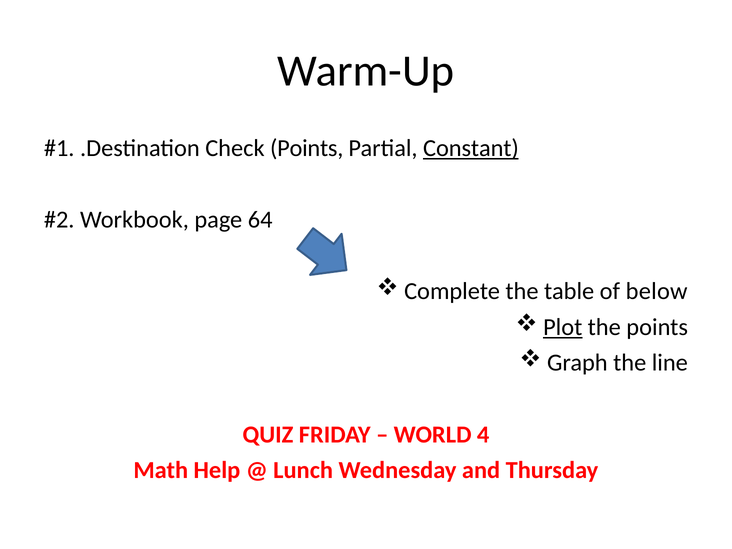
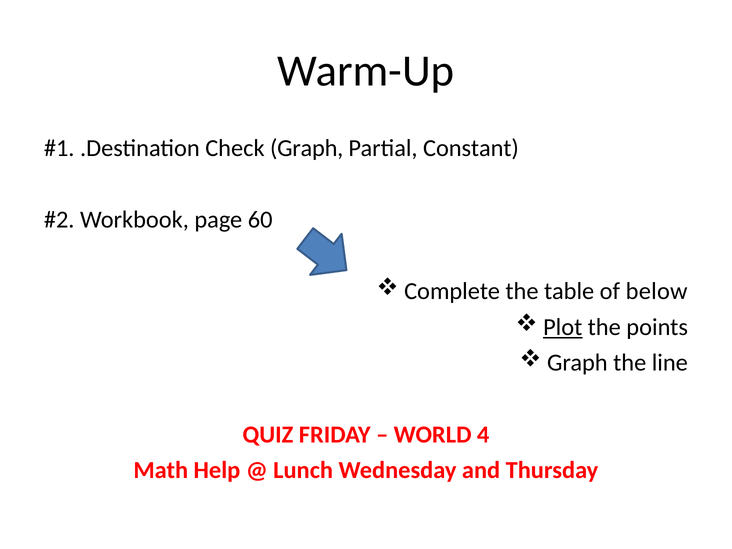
Check Points: Points -> Graph
Constant underline: present -> none
64: 64 -> 60
